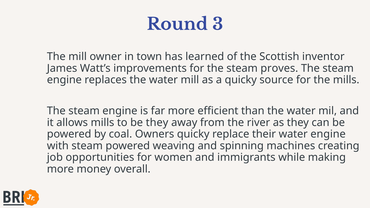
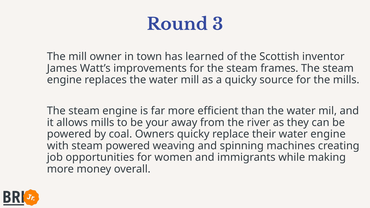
proves: proves -> frames
be they: they -> your
